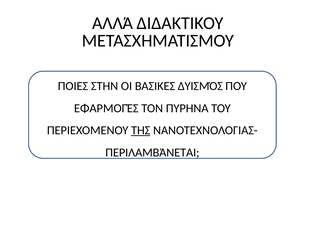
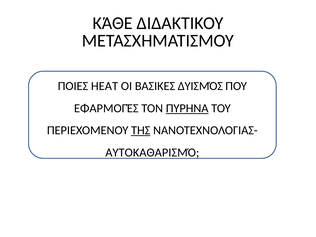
ΑΛΛΆ: ΑΛΛΆ -> ΚΆΘΕ
ΣΤΗΝ: ΣΤΗΝ -> HEAT
ΠΥΡΗΝΑ underline: none -> present
ΠΕΡΙΛΑΜΒΆΝΕΤΑΙ: ΠΕΡΙΛΑΜΒΆΝΕΤΑΙ -> ΑΥΤΟΚΑΘΑΡΙΣΜΌ
